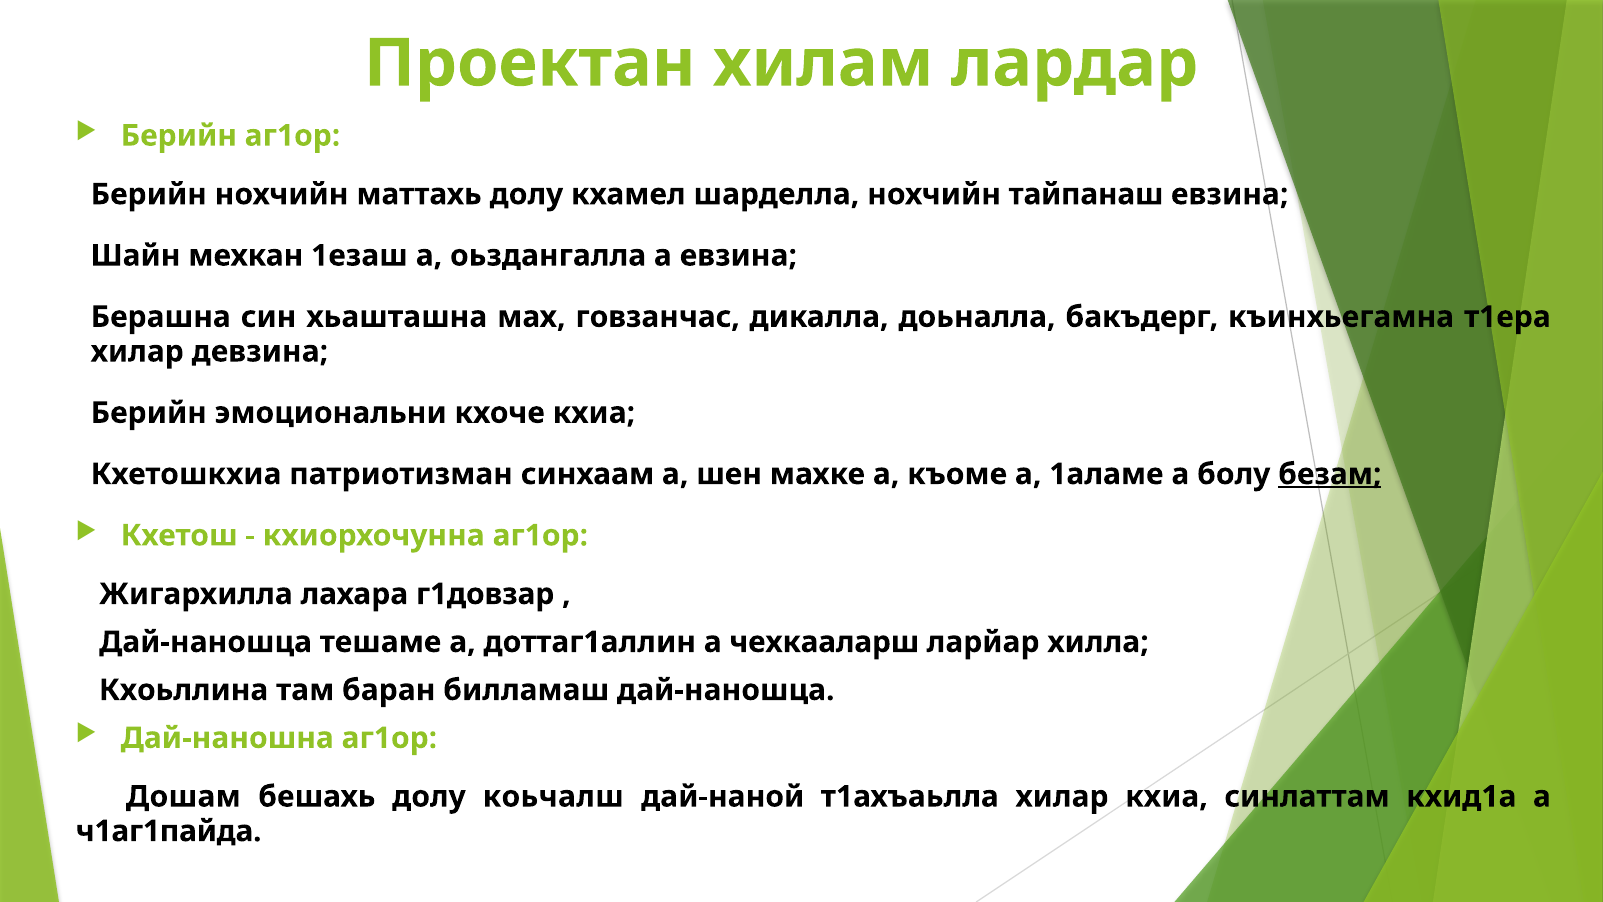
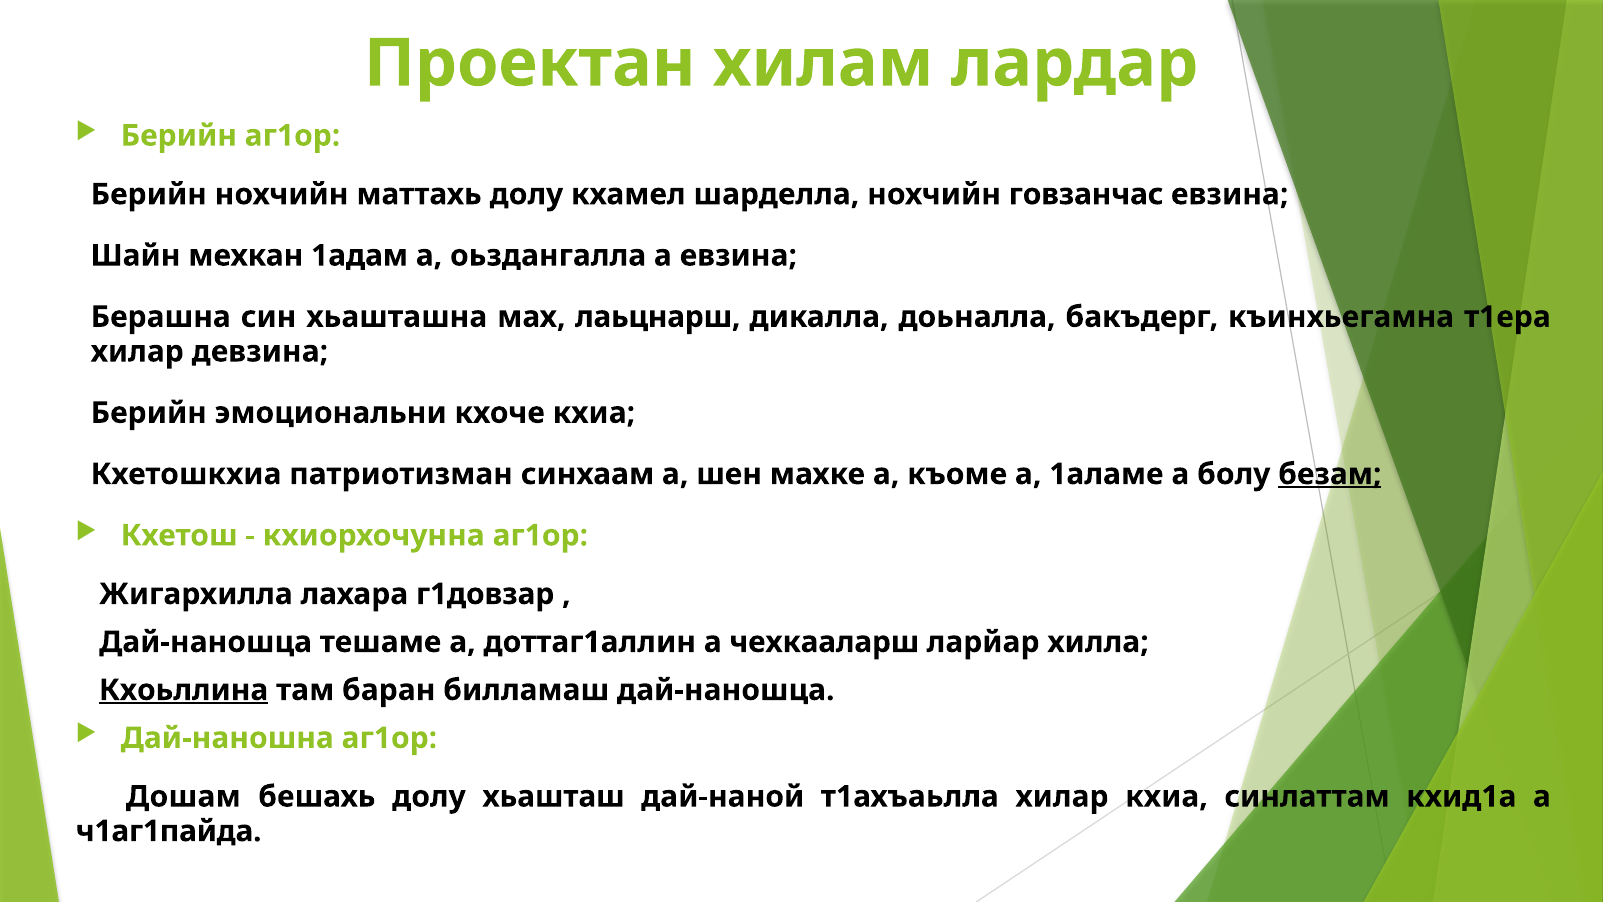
тайпанаш: тайпанаш -> говзанчас
1езаш: 1езаш -> 1адам
говзанчас: говзанчас -> лаьцнарш
Кхоьллина underline: none -> present
коьчалш: коьчалш -> хьашташ
